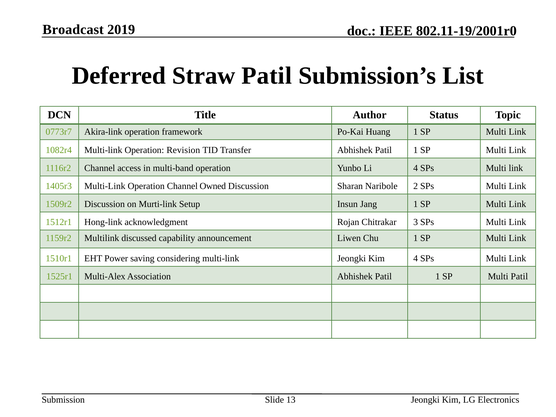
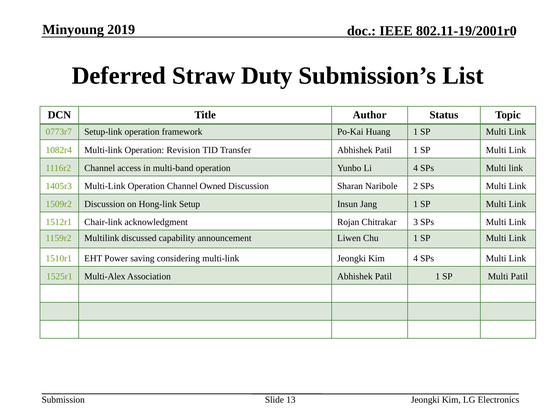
Broadcast: Broadcast -> Minyoung
Straw Patil: Patil -> Duty
Akira-link: Akira-link -> Setup-link
Murti-link: Murti-link -> Hong-link
Hong-link: Hong-link -> Chair-link
